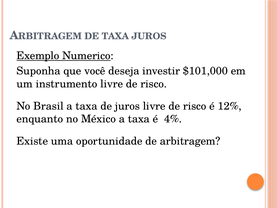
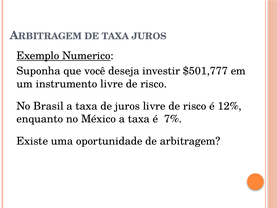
$101,000: $101,000 -> $501,777
4%: 4% -> 7%
